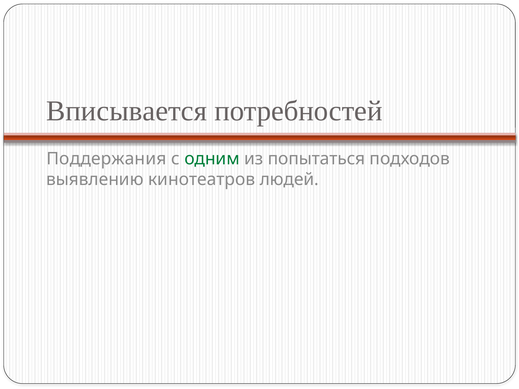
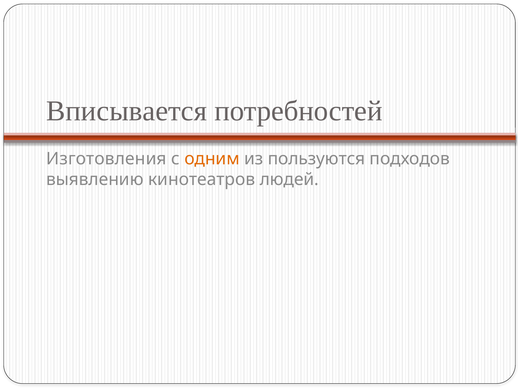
Поддержания: Поддержания -> Изготовления
одним colour: green -> orange
попытаться: попытаться -> пользуются
